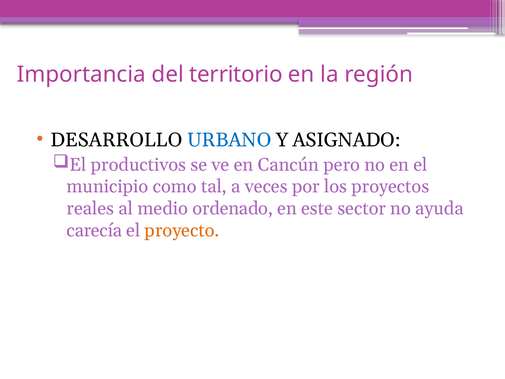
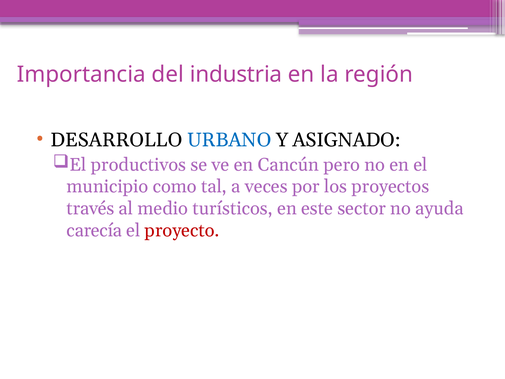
territorio: territorio -> industria
reales: reales -> través
ordenado: ordenado -> turísticos
proyecto colour: orange -> red
